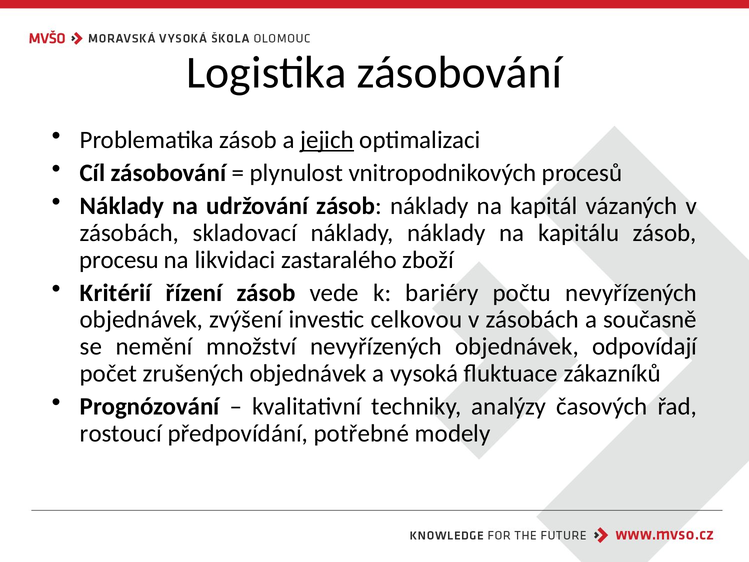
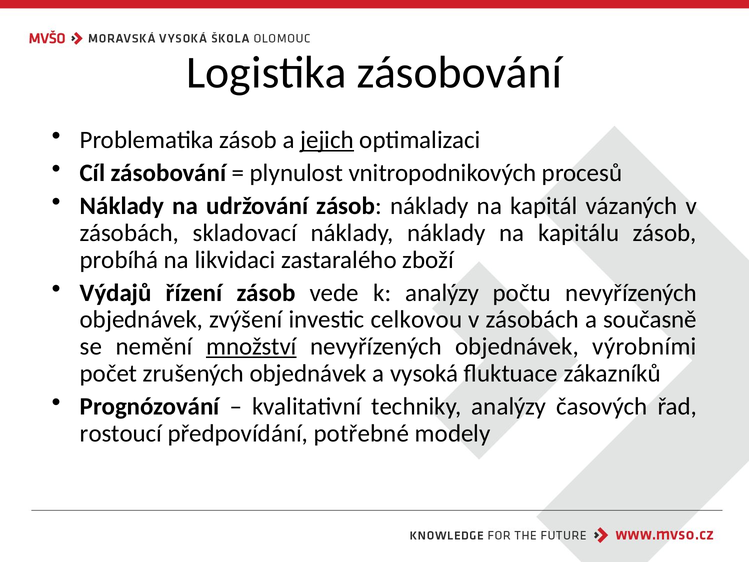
procesu: procesu -> probíhá
Kritérií: Kritérií -> Výdajů
k bariéry: bariéry -> analýzy
množství underline: none -> present
odpovídají: odpovídají -> výrobními
